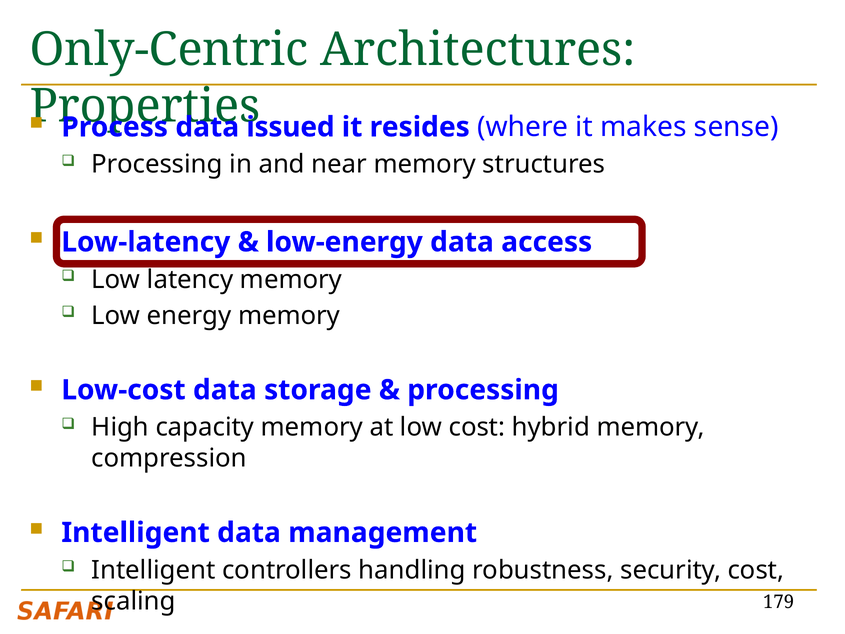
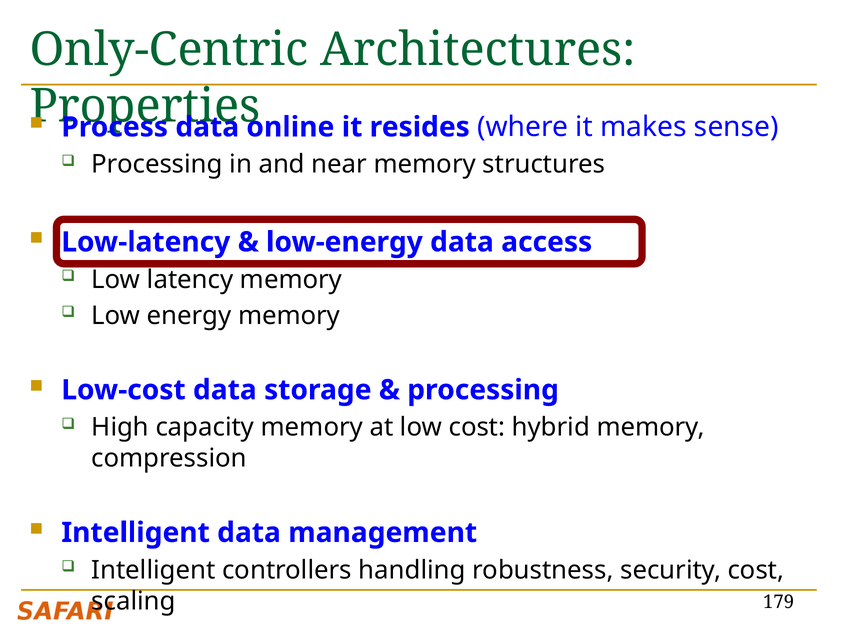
issued: issued -> online
